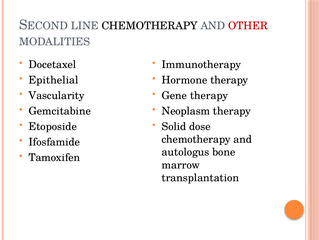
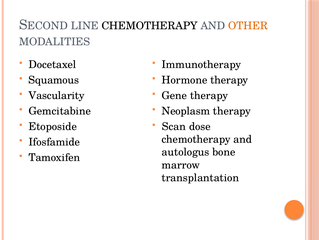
OTHER colour: red -> orange
Epithelial: Epithelial -> Squamous
Solid: Solid -> Scan
